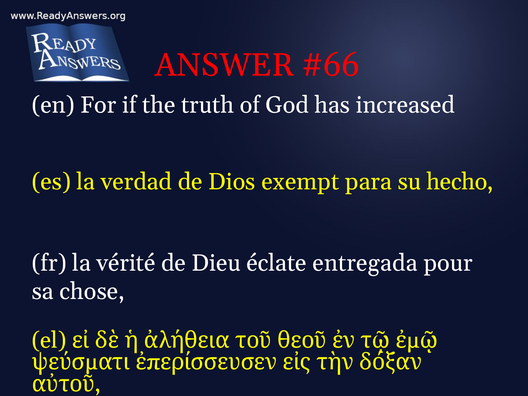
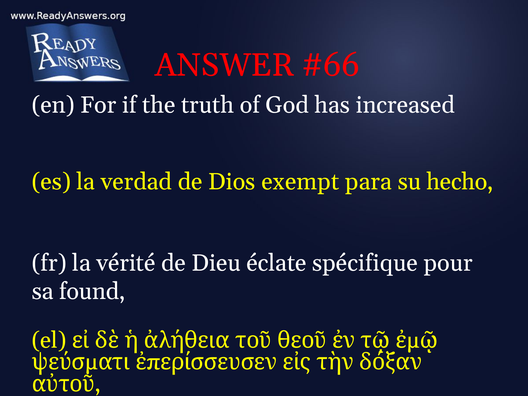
entregada: entregada -> spécifique
chose: chose -> found
